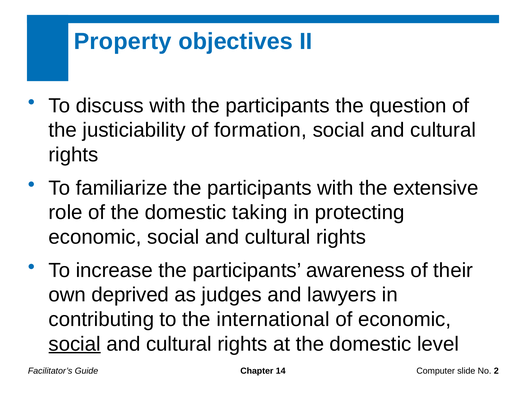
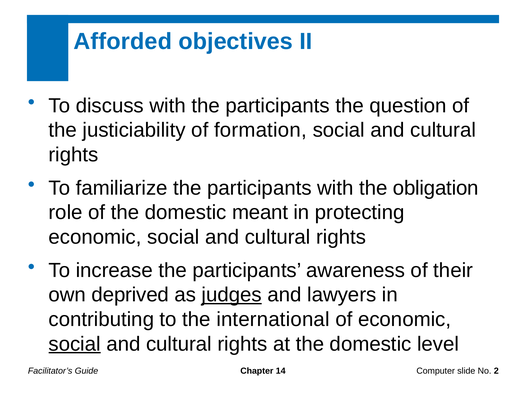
Property: Property -> Afforded
extensive: extensive -> obligation
taking: taking -> meant
judges underline: none -> present
